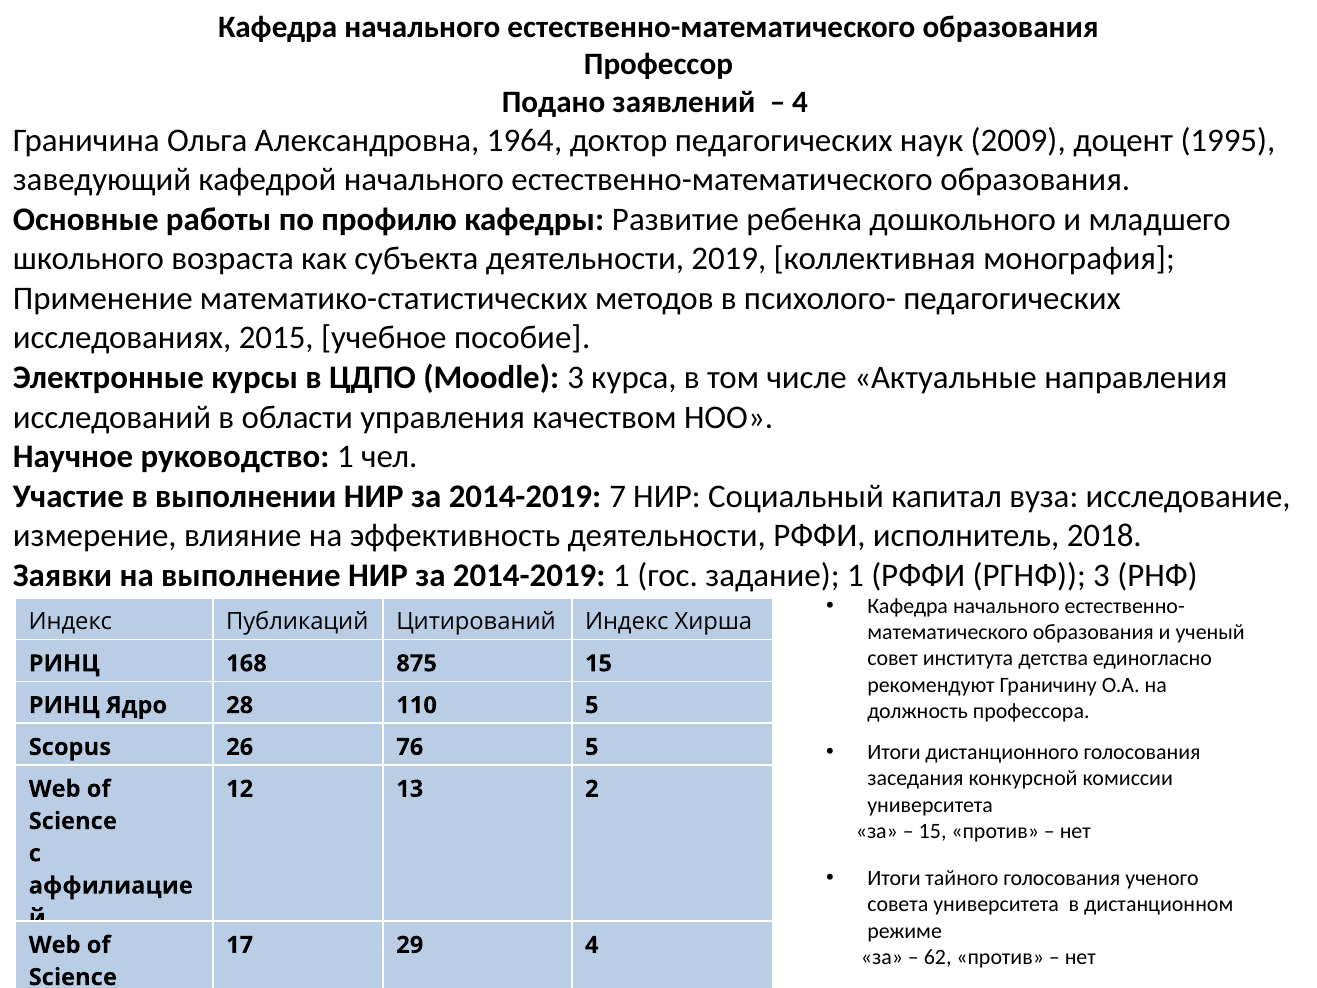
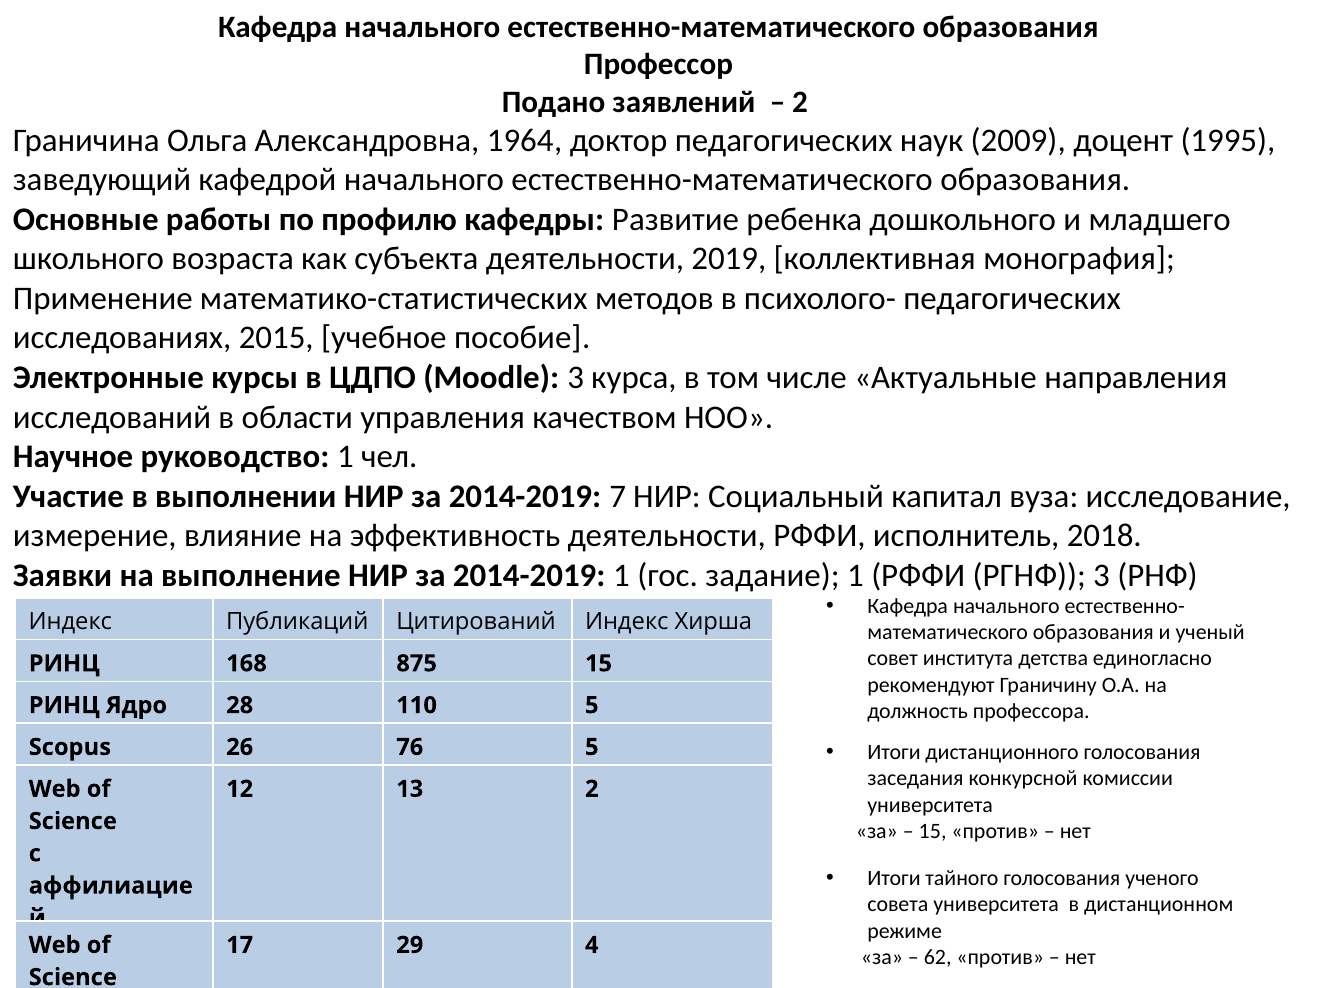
4 at (800, 102): 4 -> 2
